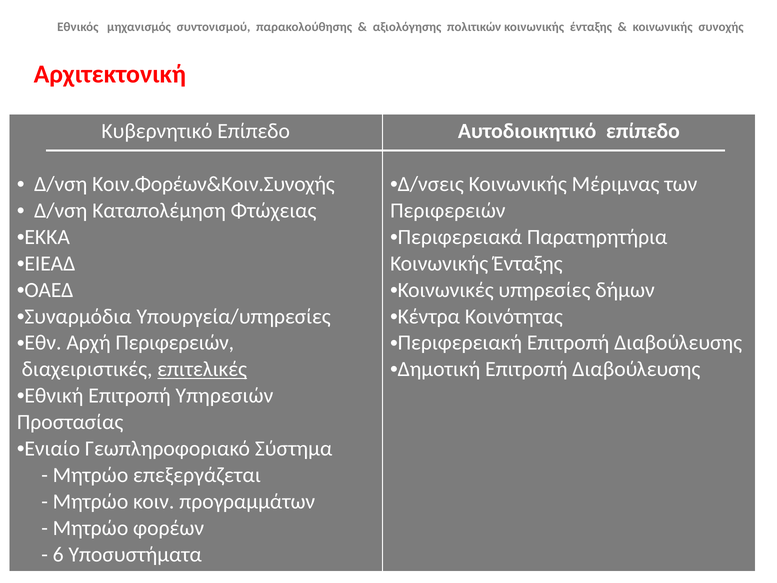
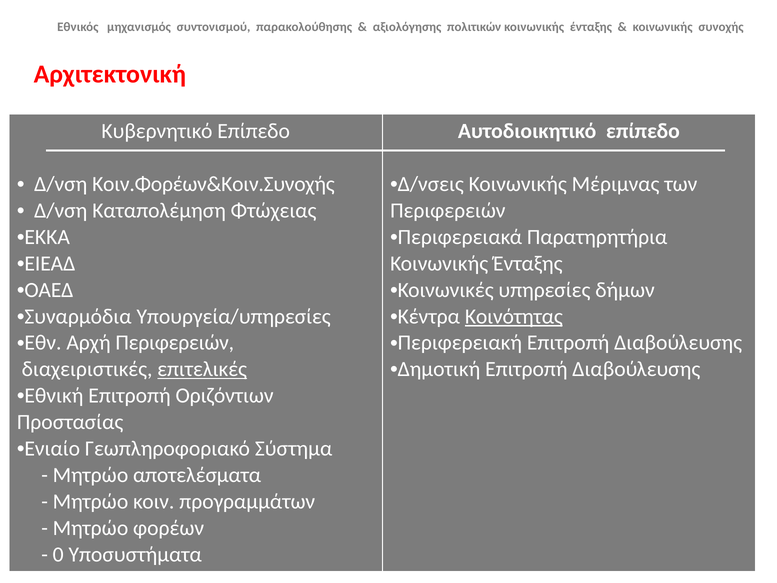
Κοινότητας underline: none -> present
Υπηρεσιών: Υπηρεσιών -> Οριζόντιων
επεξεργάζεται: επεξεργάζεται -> αποτελέσματα
6: 6 -> 0
